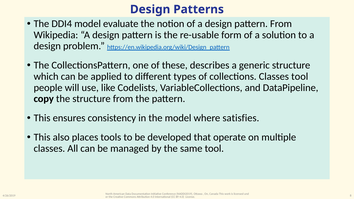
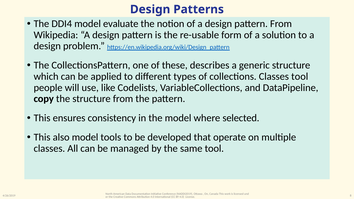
satisfies: satisfies -> selected
also places: places -> model
